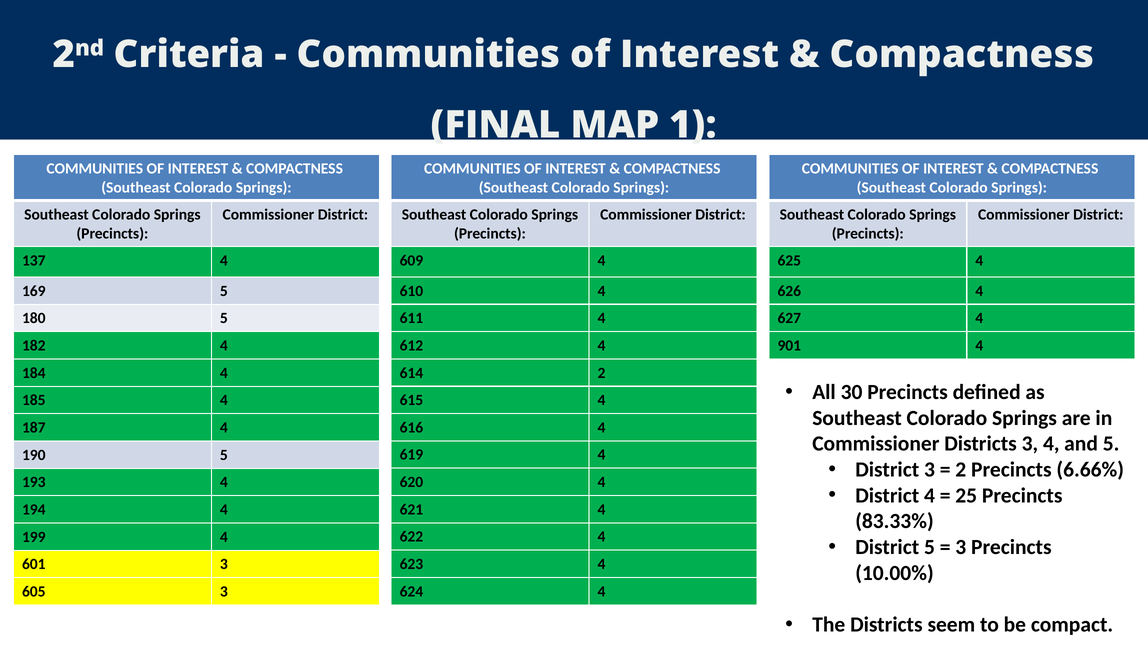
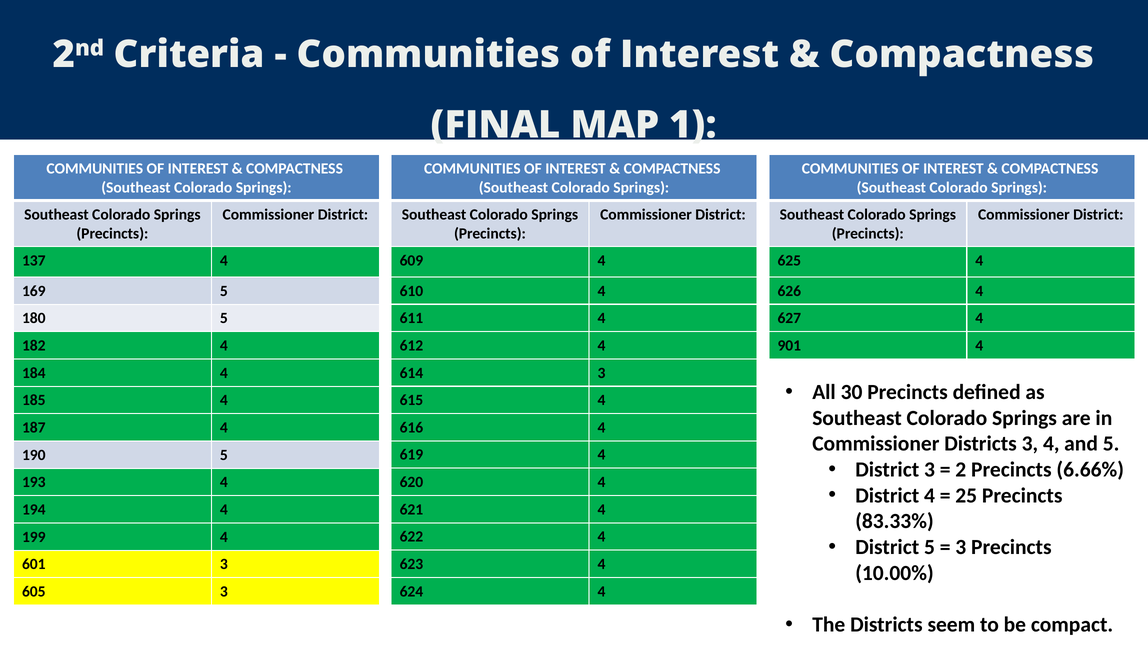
614 2: 2 -> 3
